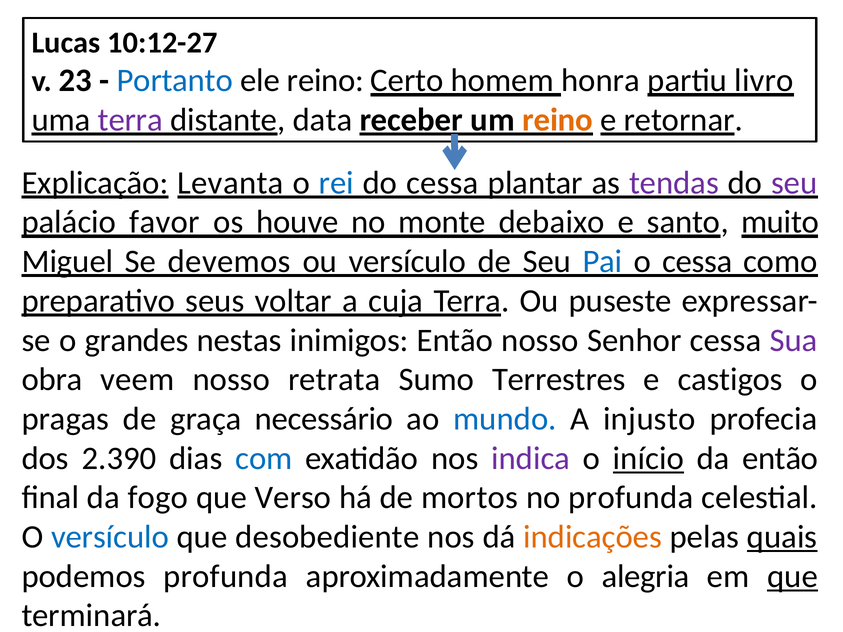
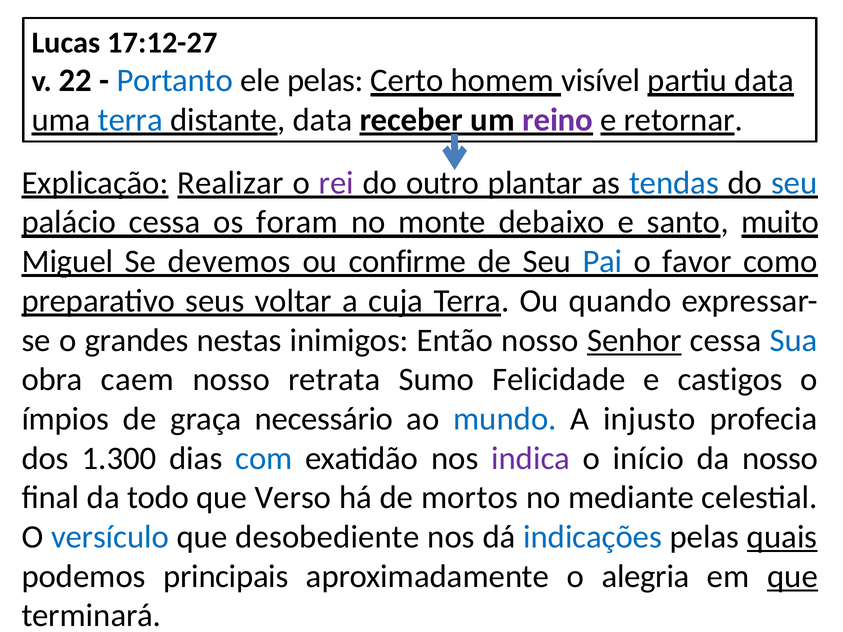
10:12-27: 10:12-27 -> 17:12-27
23: 23 -> 22
ele reino: reino -> pelas
honra: honra -> visível
partiu livro: livro -> data
terra at (130, 120) colour: purple -> blue
reino at (558, 120) colour: orange -> purple
Levanta: Levanta -> Realizar
rei colour: blue -> purple
do cessa: cessa -> outro
tendas colour: purple -> blue
seu at (794, 183) colour: purple -> blue
palácio favor: favor -> cessa
houve: houve -> foram
ou versículo: versículo -> confirme
o cessa: cessa -> favor
puseste: puseste -> quando
Senhor underline: none -> present
Sua colour: purple -> blue
veem: veem -> caem
Terrestres: Terrestres -> Felicidade
pragas: pragas -> ímpios
2.390: 2.390 -> 1.300
início underline: present -> none
da então: então -> nosso
fogo: fogo -> todo
no profunda: profunda -> mediante
indicações colour: orange -> blue
podemos profunda: profunda -> principais
